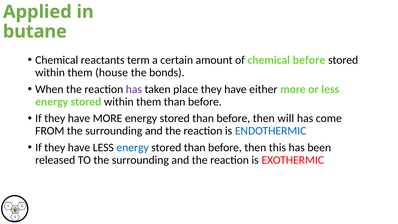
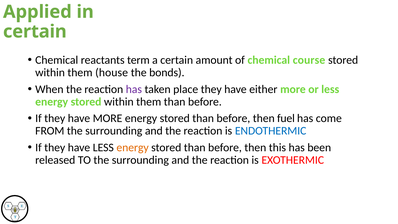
butane at (35, 31): butane -> certain
chemical before: before -> course
will: will -> fuel
energy at (133, 147) colour: blue -> orange
